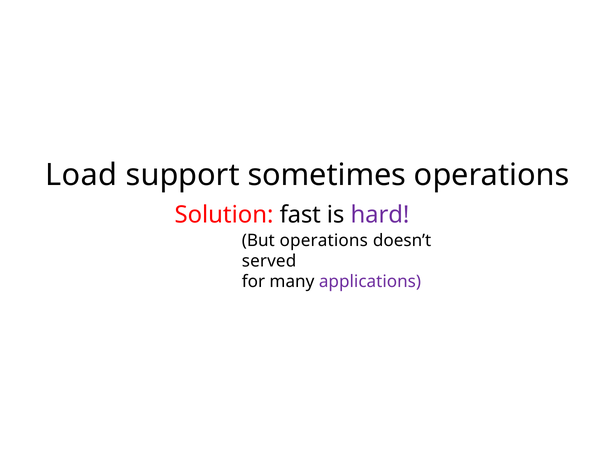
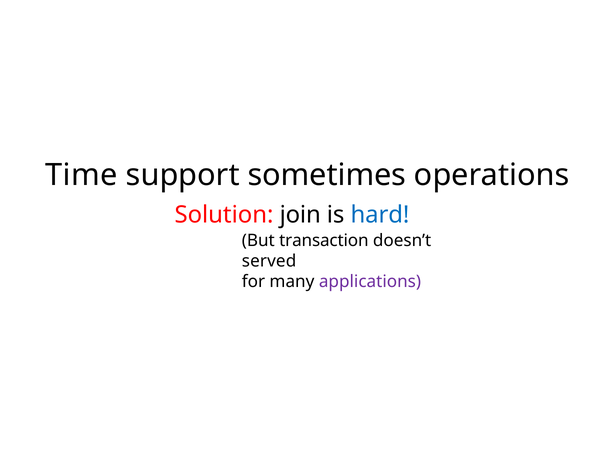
Load: Load -> Time
fast: fast -> join
hard colour: purple -> blue
But operations: operations -> transaction
